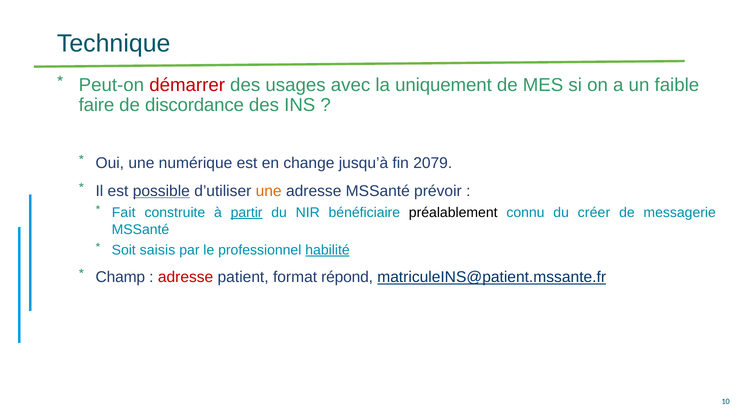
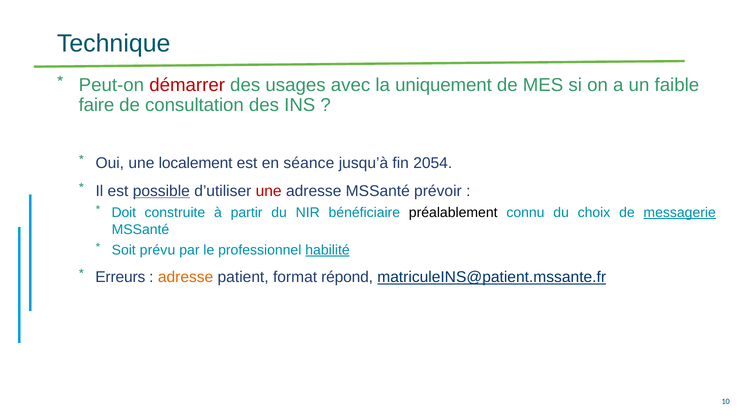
discordance: discordance -> consultation
numérique: numérique -> localement
change: change -> séance
2079: 2079 -> 2054
une at (269, 191) colour: orange -> red
Fait: Fait -> Doit
partir underline: present -> none
créer: créer -> choix
messagerie underline: none -> present
saisis: saisis -> prévu
Champ: Champ -> Erreurs
adresse at (186, 277) colour: red -> orange
